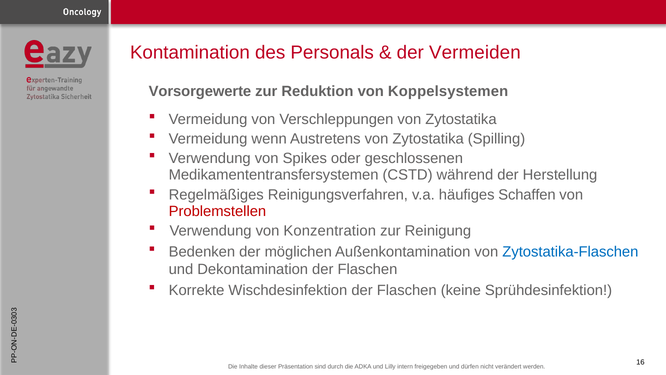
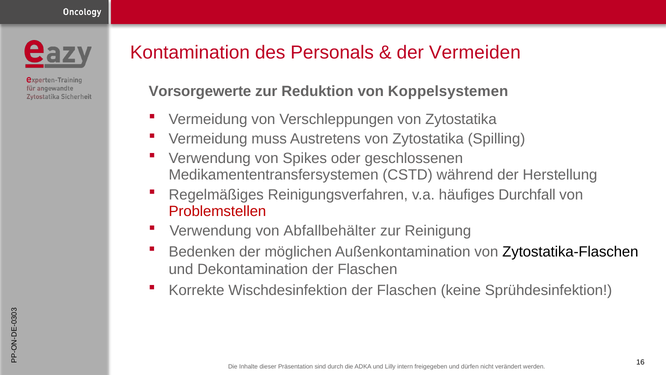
wenn: wenn -> muss
Schaffen: Schaffen -> Durchfall
Konzentration: Konzentration -> Abfallbehälter
Zytostatika-Flaschen colour: blue -> black
